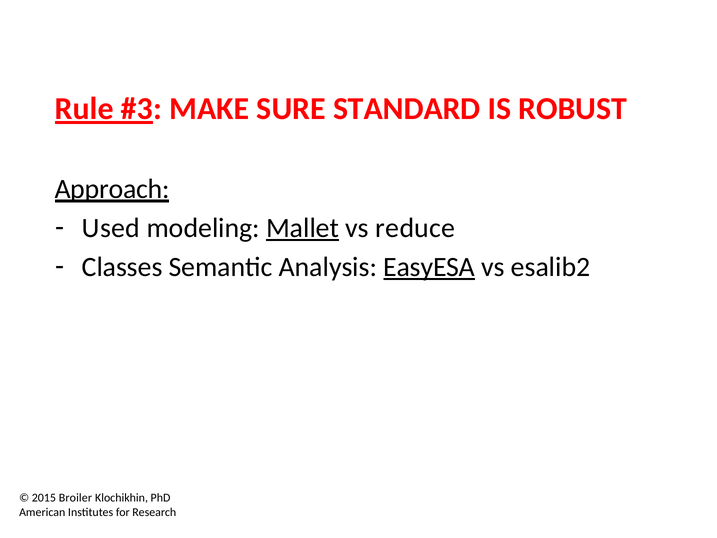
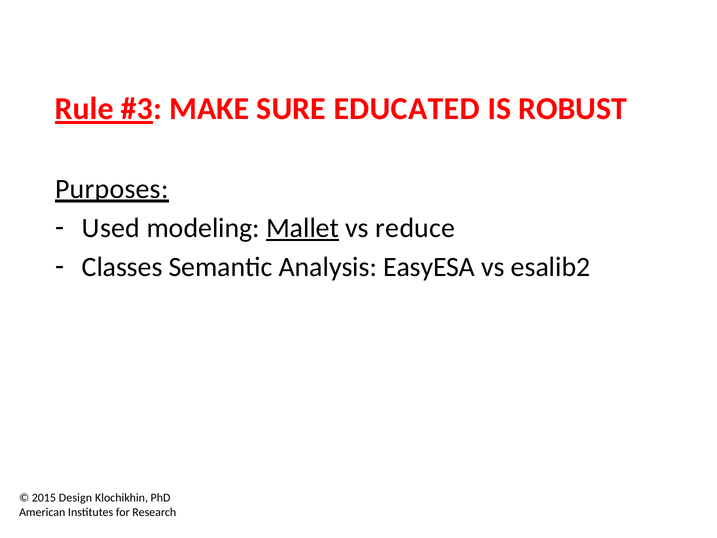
STANDARD: STANDARD -> EDUCATED
Approach: Approach -> Purposes
EasyESA underline: present -> none
Broiler: Broiler -> Design
